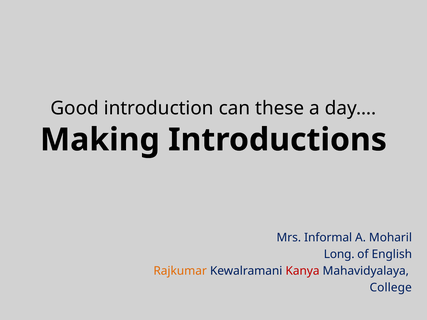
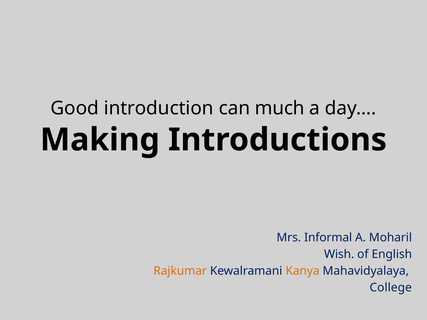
these: these -> much
Long: Long -> Wish
Kanya colour: red -> orange
